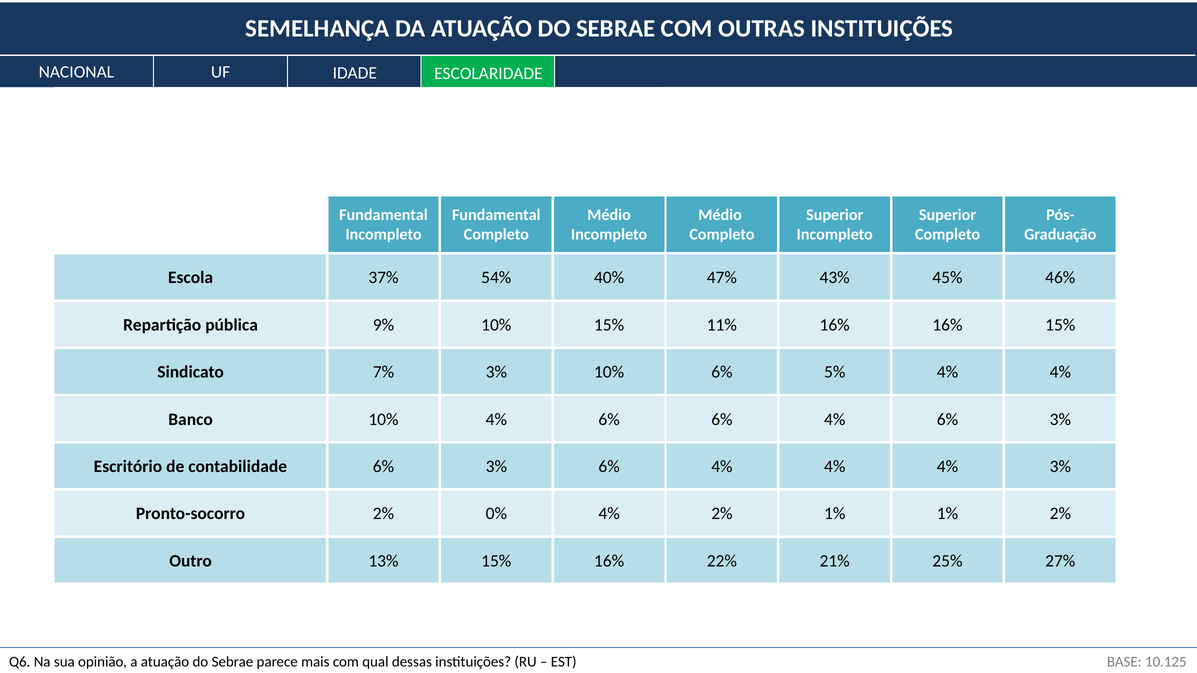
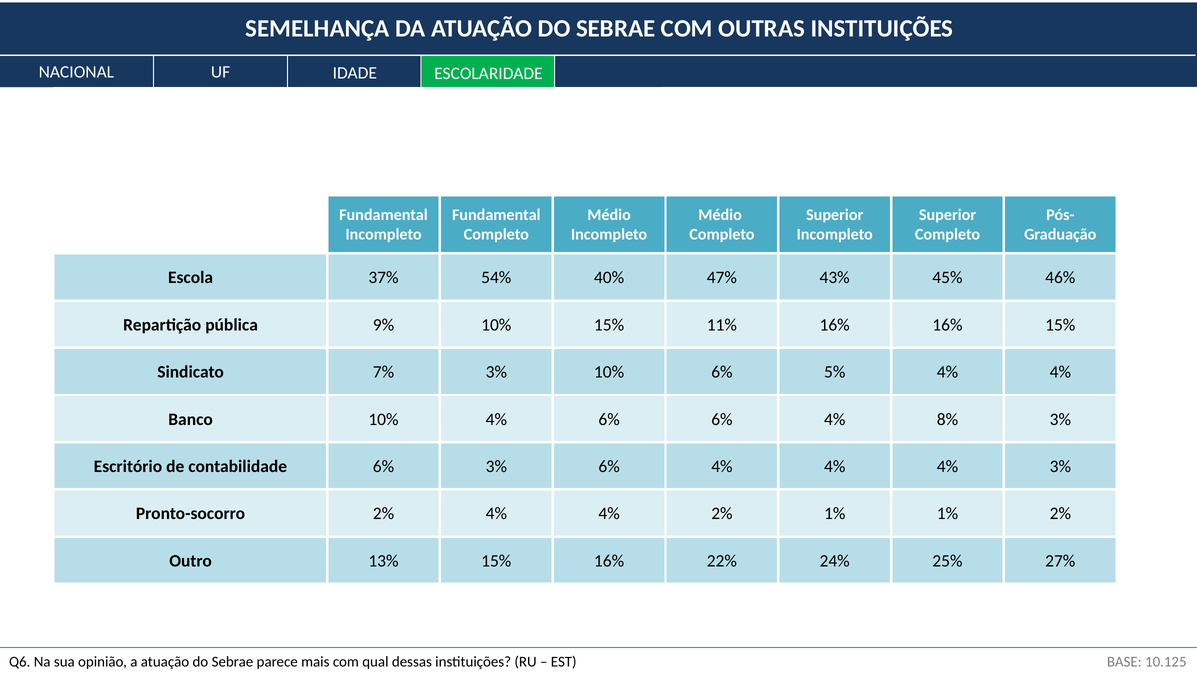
6% 4% 6%: 6% -> 8%
2% 0%: 0% -> 4%
21%: 21% -> 24%
